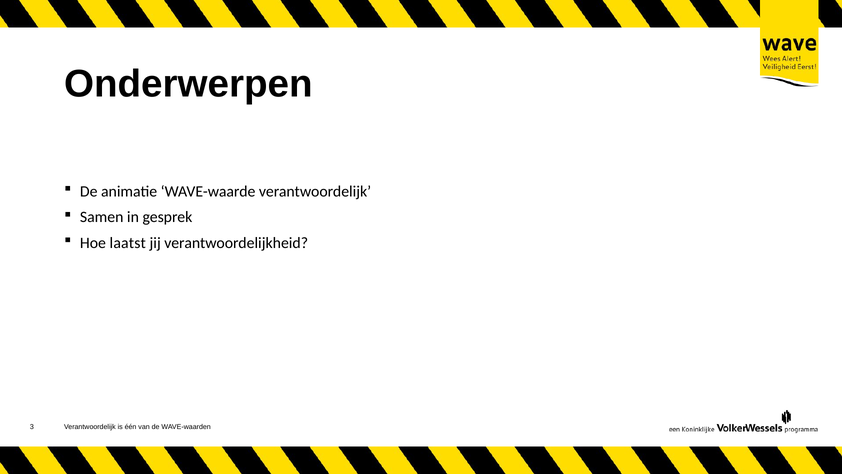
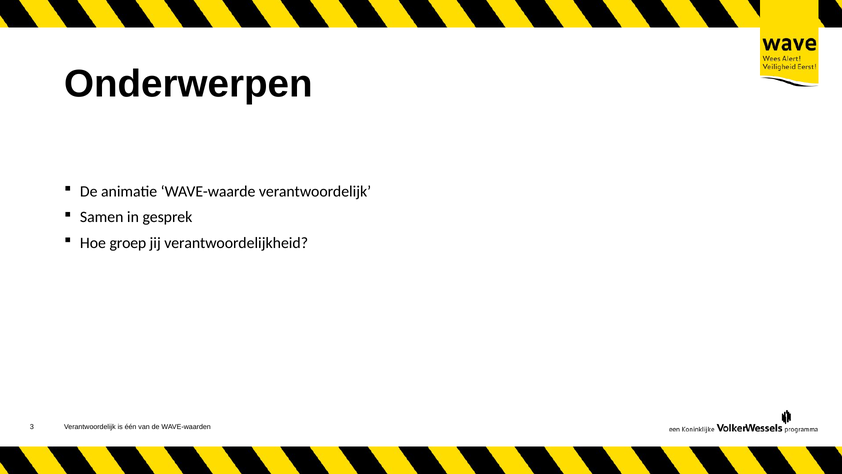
laatst: laatst -> groep
